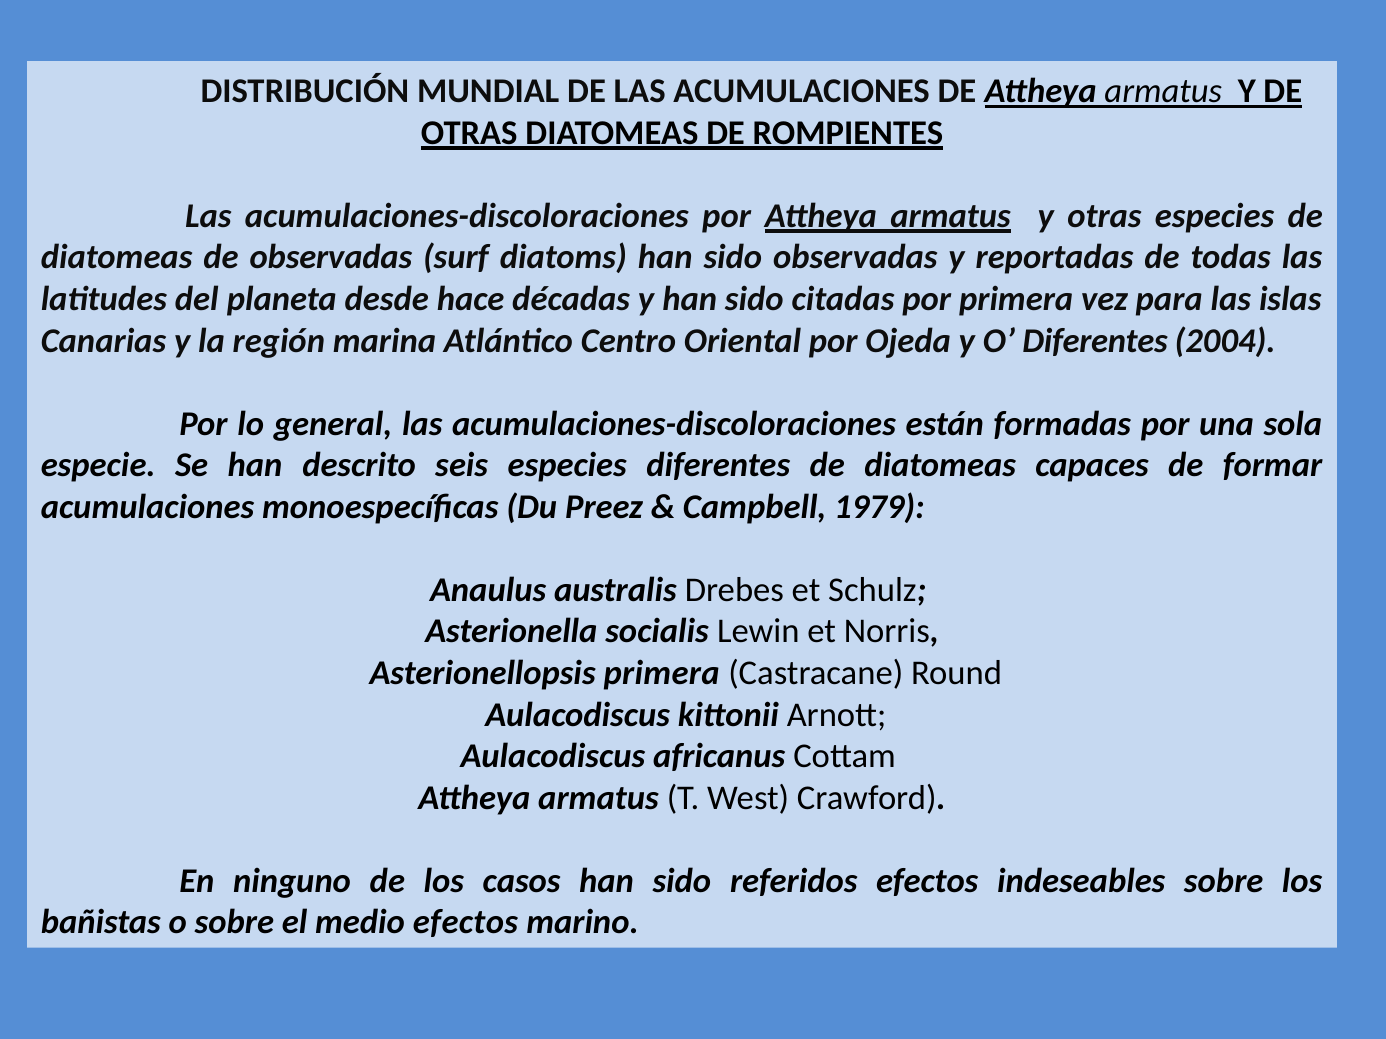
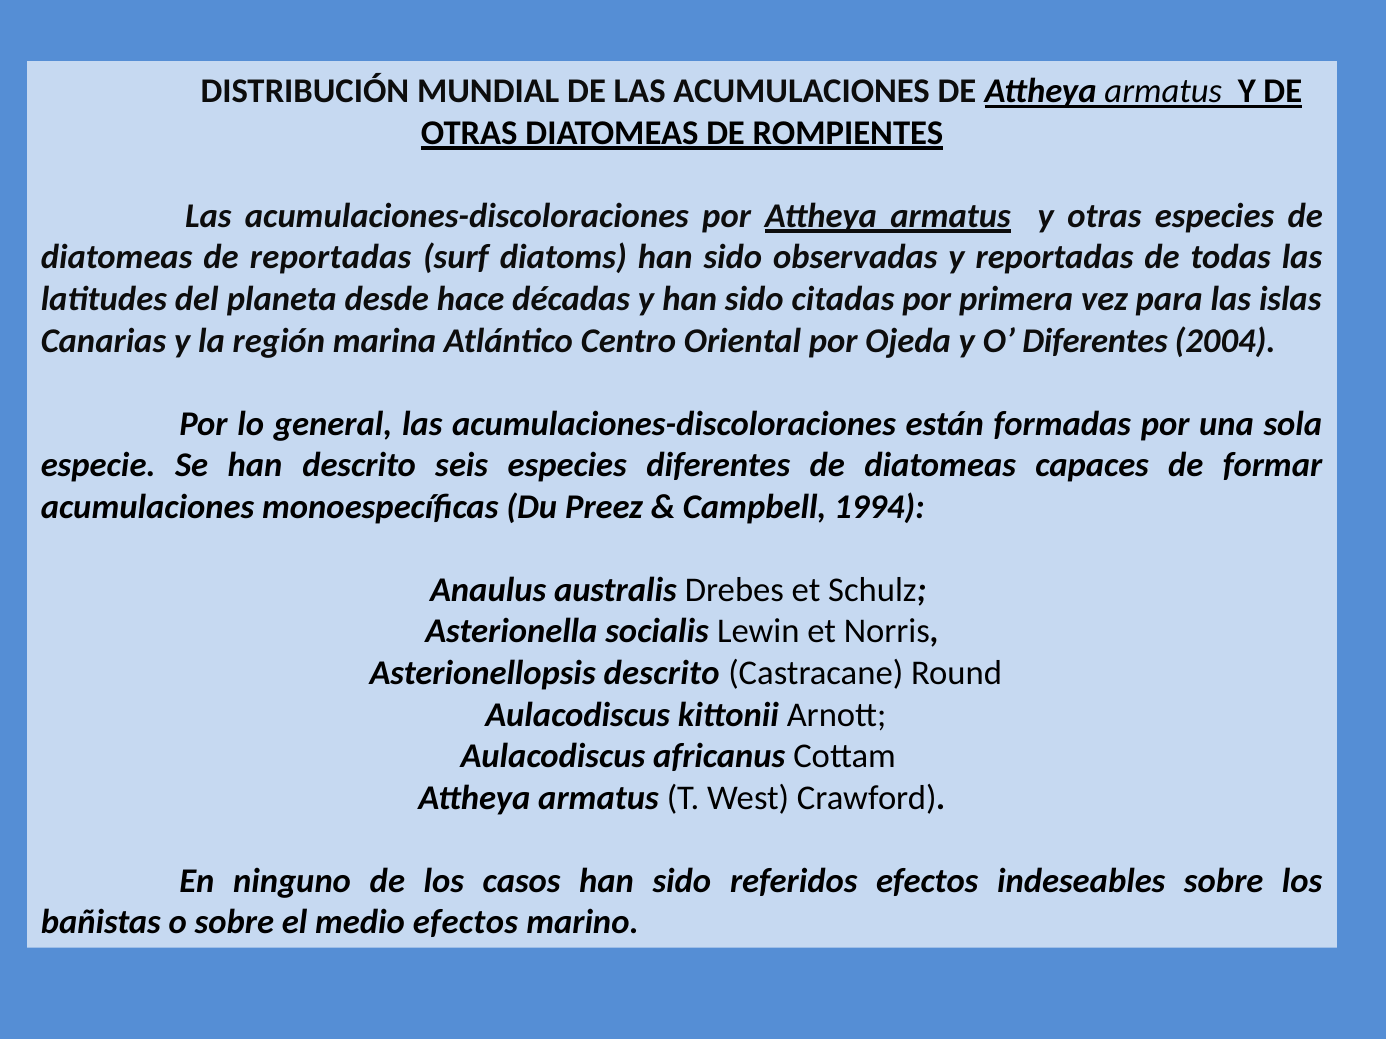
de observadas: observadas -> reportadas
1979: 1979 -> 1994
Asterionellopsis primera: primera -> descrito
